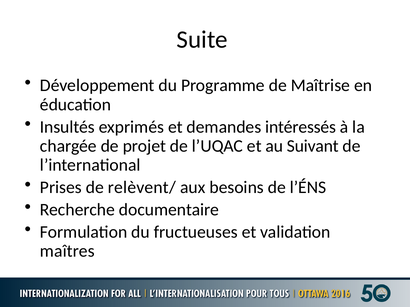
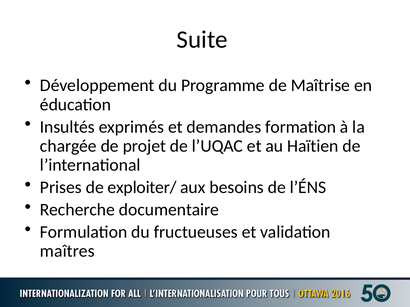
intéressés: intéressés -> formation
Suivant: Suivant -> Haïtien
relèvent/: relèvent/ -> exploiter/
